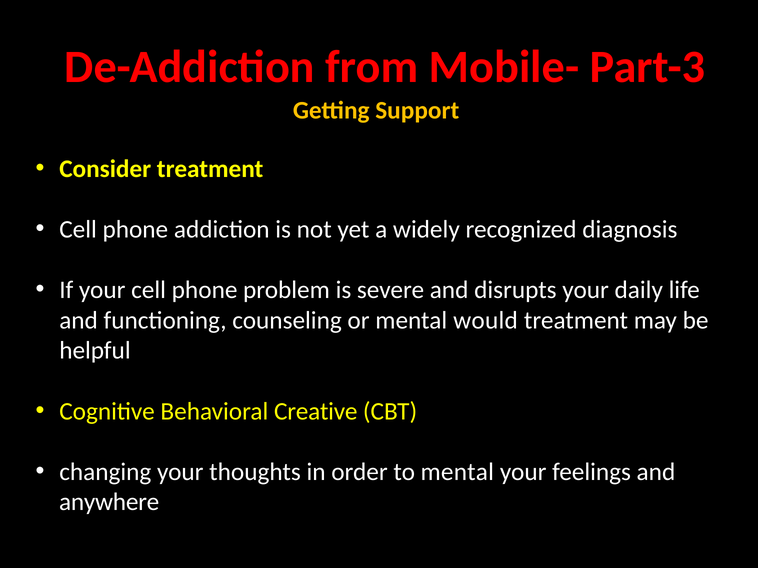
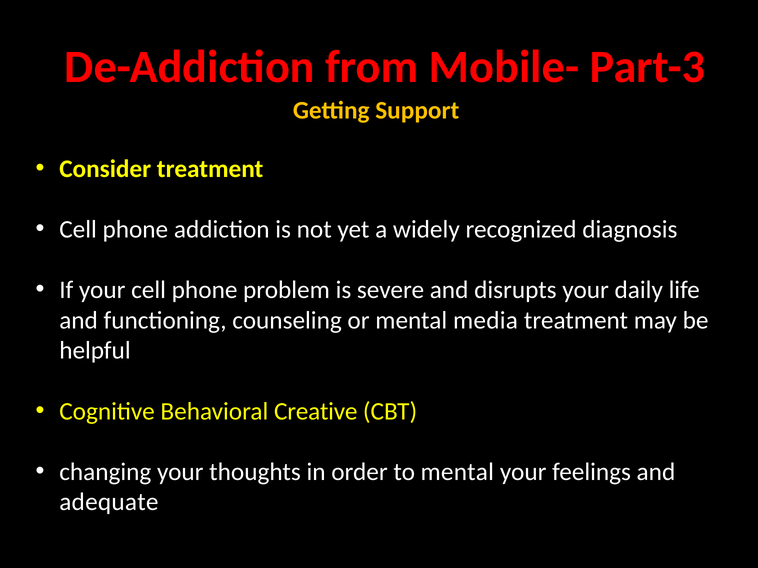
would: would -> media
anywhere: anywhere -> adequate
